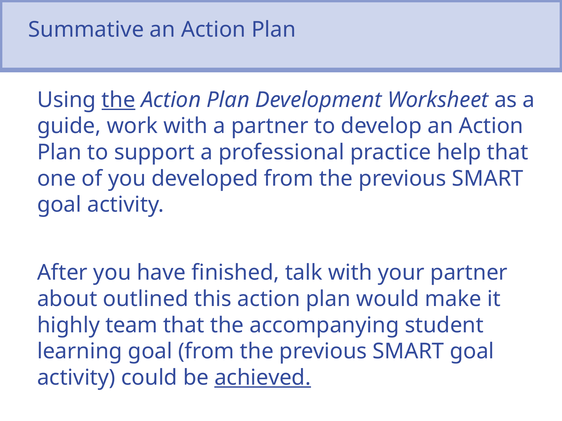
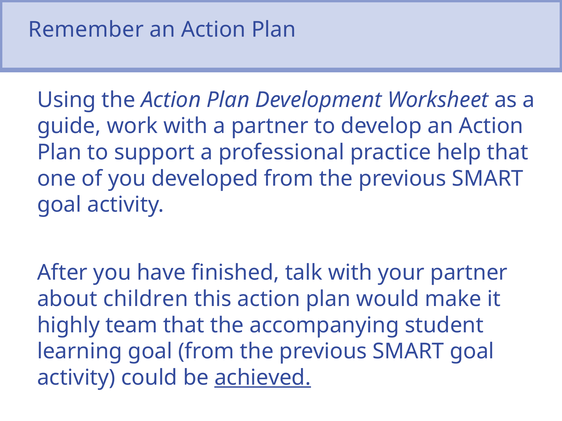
Summative: Summative -> Remember
the at (118, 100) underline: present -> none
outlined: outlined -> children
